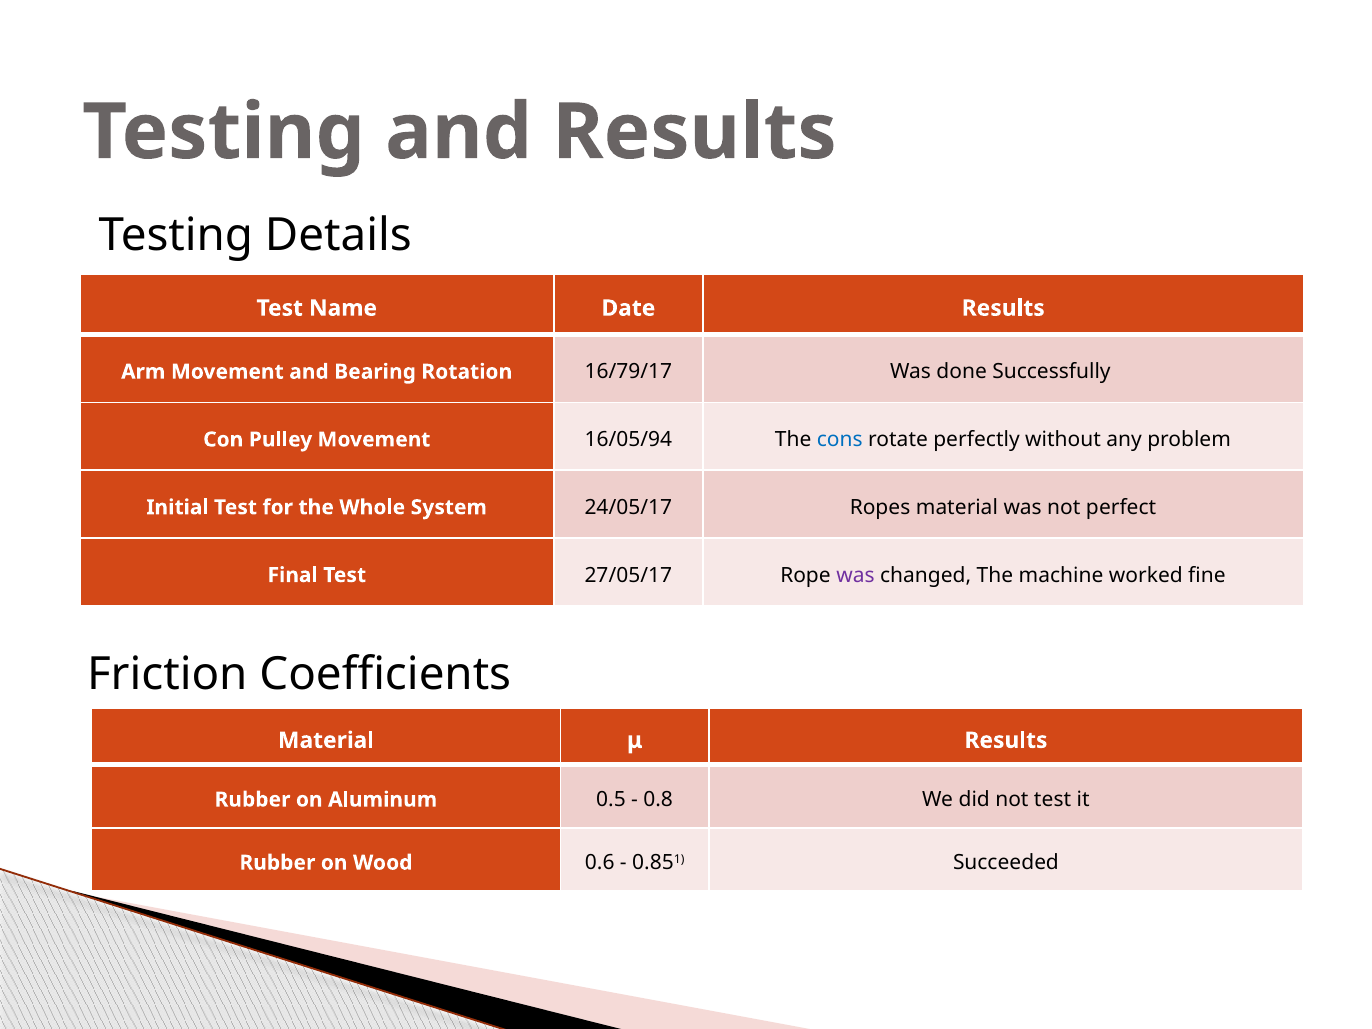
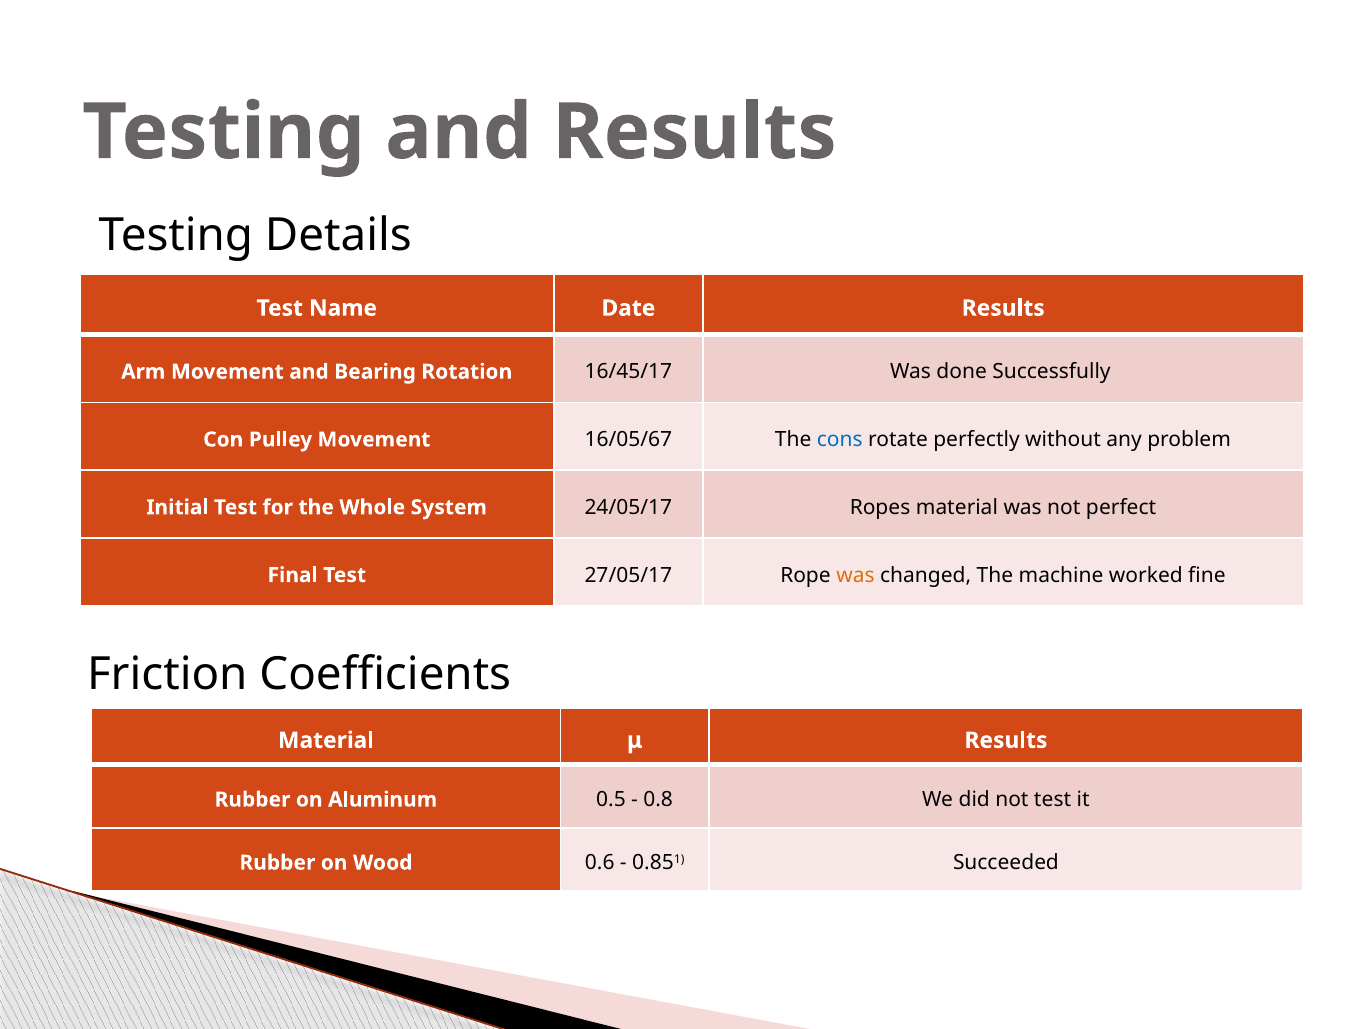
16/79/17: 16/79/17 -> 16/45/17
16/05/94: 16/05/94 -> 16/05/67
was at (855, 575) colour: purple -> orange
